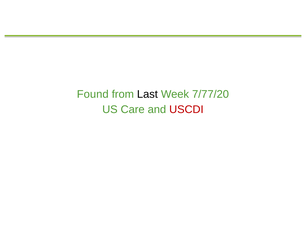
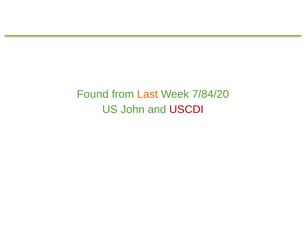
Last colour: black -> orange
7/77/20: 7/77/20 -> 7/84/20
Care: Care -> John
